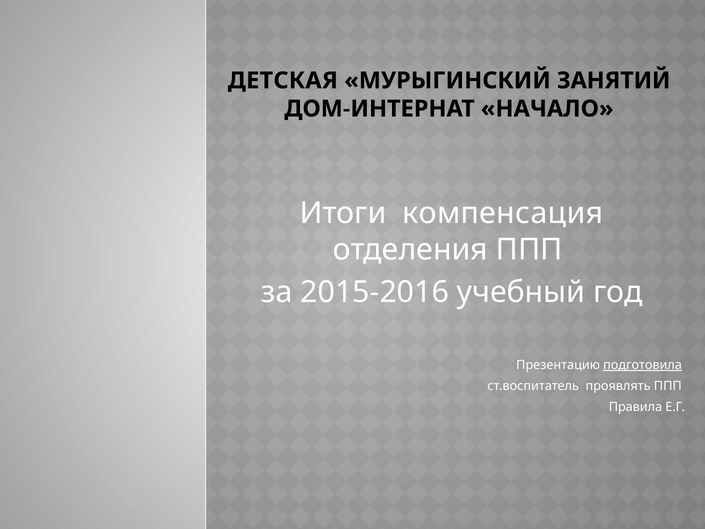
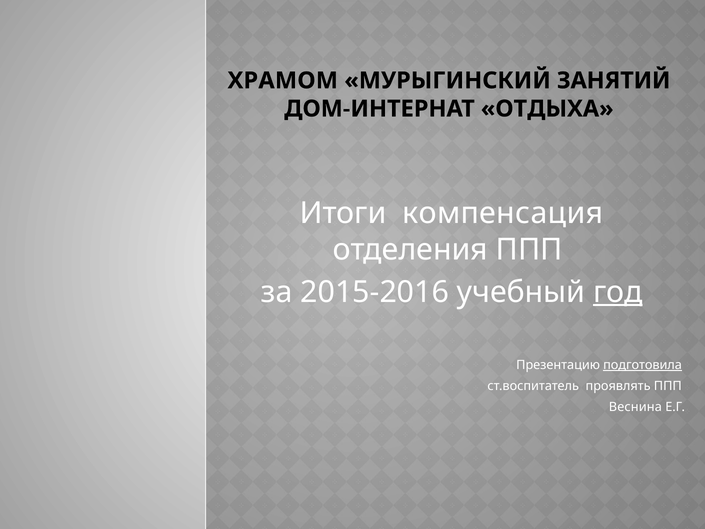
ДЕТСКАЯ: ДЕТСКАЯ -> ХРАМОМ
НАЧАЛО: НАЧАЛО -> ОТДЫХА
год underline: none -> present
Правила: Правила -> Веснина
